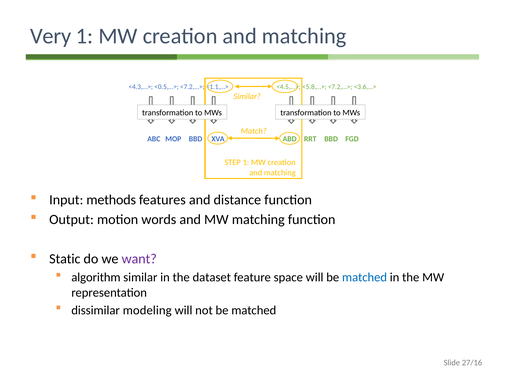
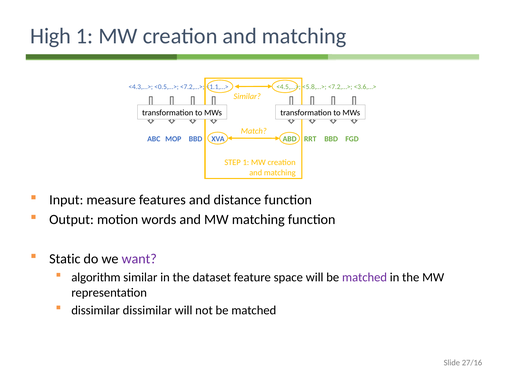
Very: Very -> High
methods: methods -> measure
matched at (365, 277) colour: blue -> purple
dissimilar modeling: modeling -> dissimilar
